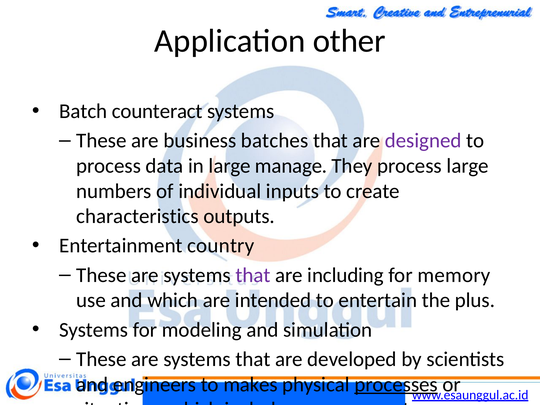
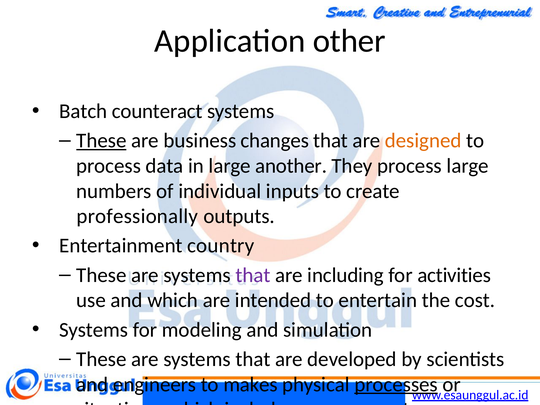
These at (101, 141) underline: none -> present
batches: batches -> changes
designed colour: purple -> orange
manage: manage -> another
characteristics: characteristics -> professionally
memory: memory -> activities
plus: plus -> cost
